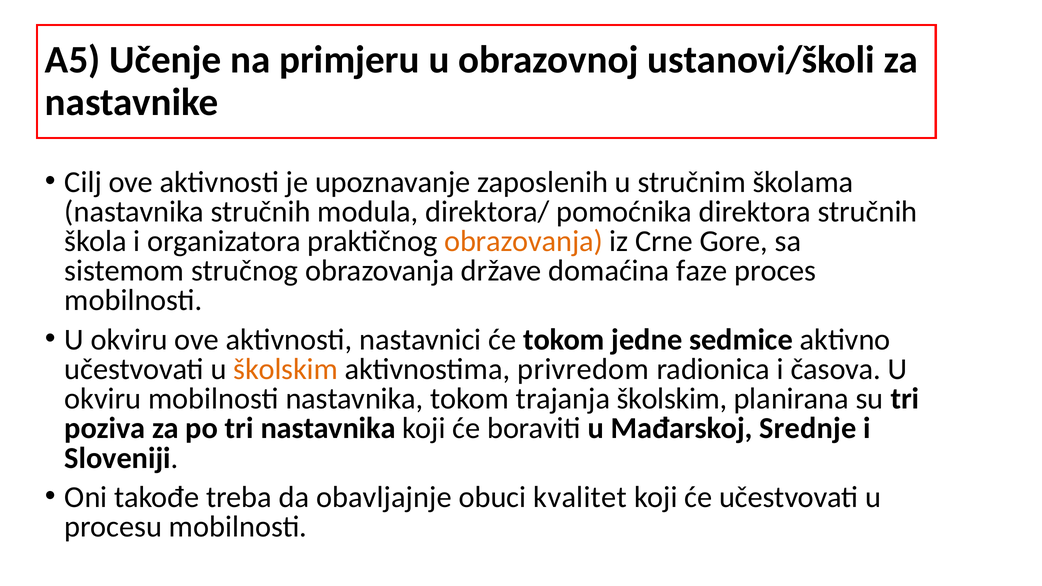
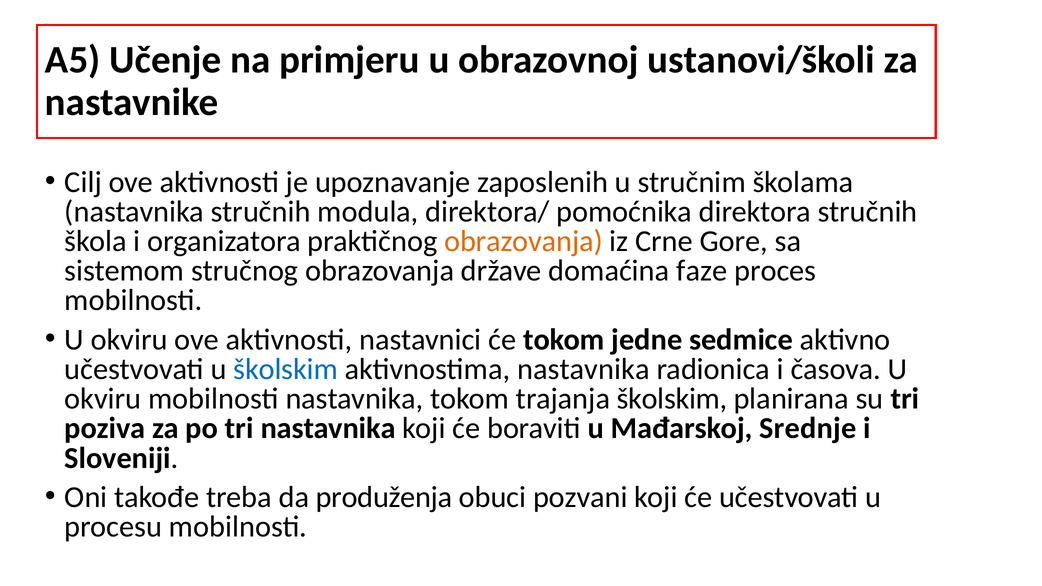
školskim at (286, 369) colour: orange -> blue
aktivnostima privredom: privredom -> nastavnika
obavljajnje: obavljajnje -> produženja
kvalitet: kvalitet -> pozvani
